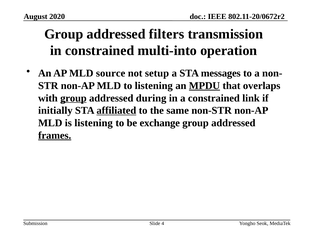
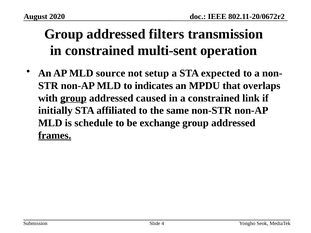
multi-into: multi-into -> multi-sent
messages: messages -> expected
to listening: listening -> indicates
MPDU underline: present -> none
during: during -> caused
affiliated underline: present -> none
is listening: listening -> schedule
